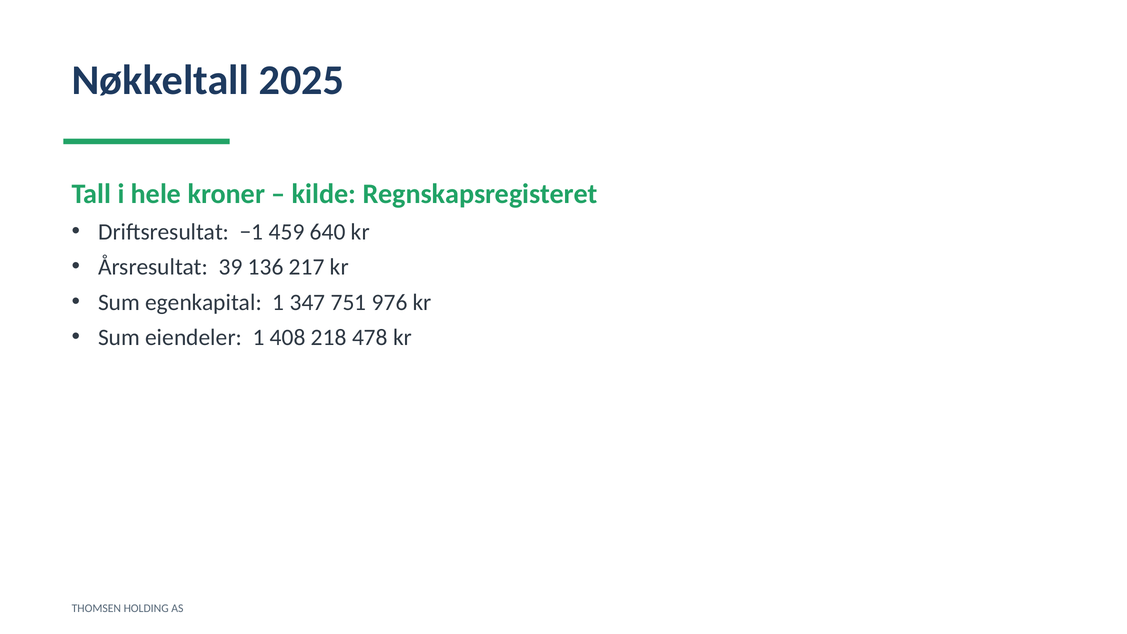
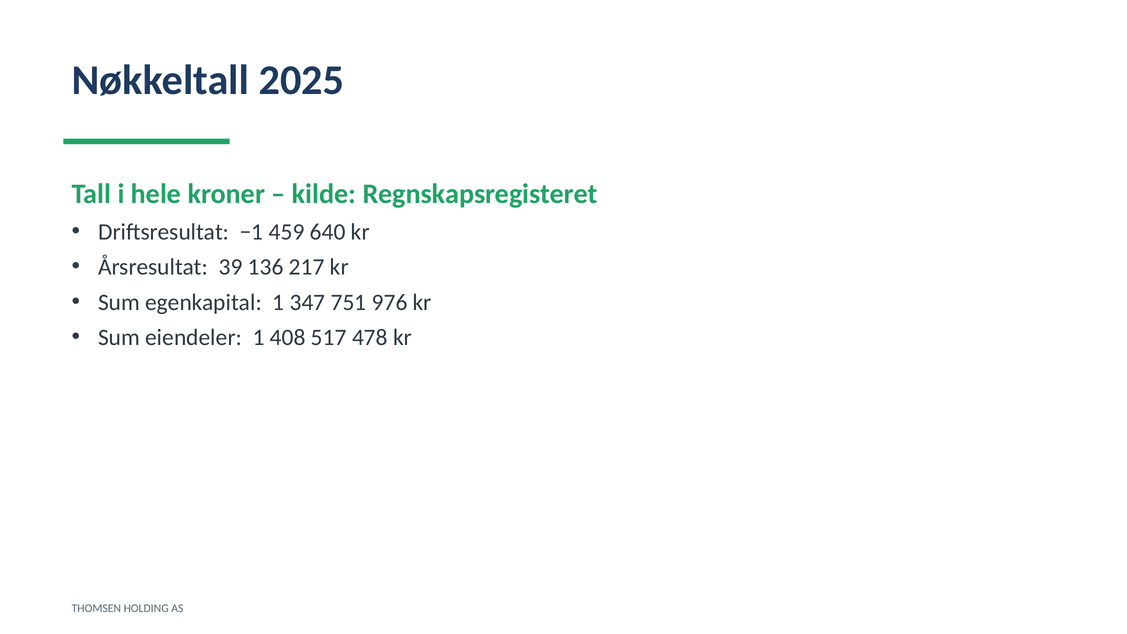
218: 218 -> 517
